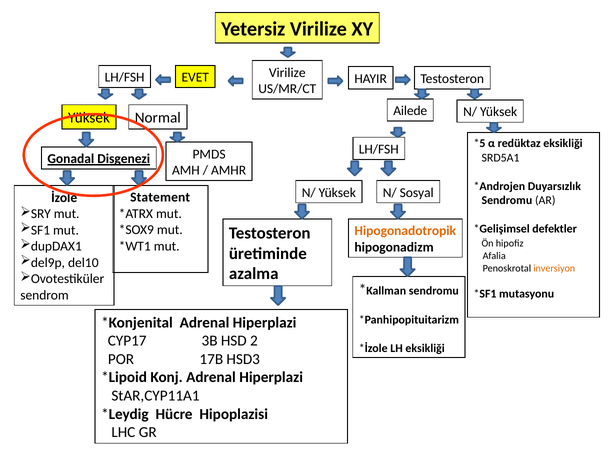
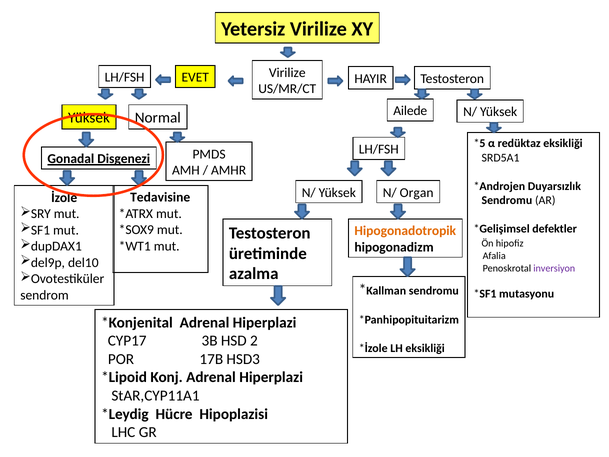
Sosyal: Sosyal -> Organ
Statement: Statement -> Tedavisine
inversiyon colour: orange -> purple
